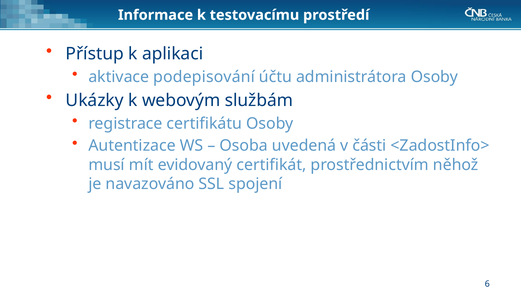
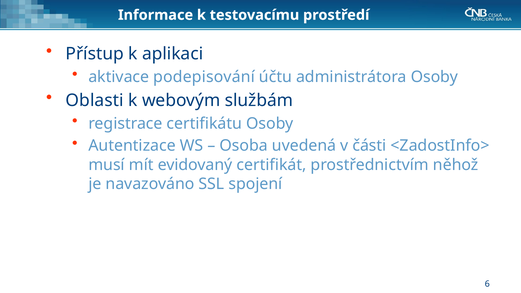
Ukázky: Ukázky -> Oblasti
